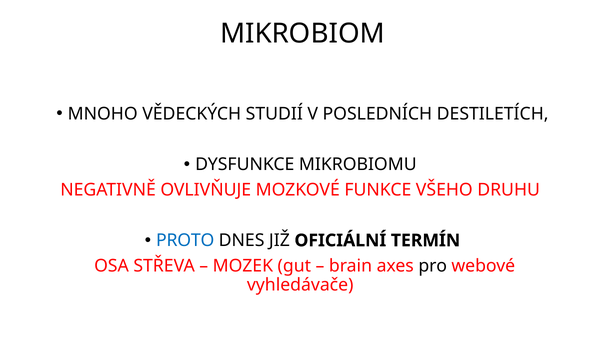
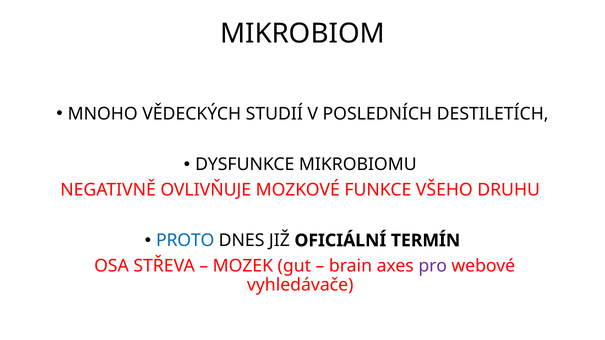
pro colour: black -> purple
